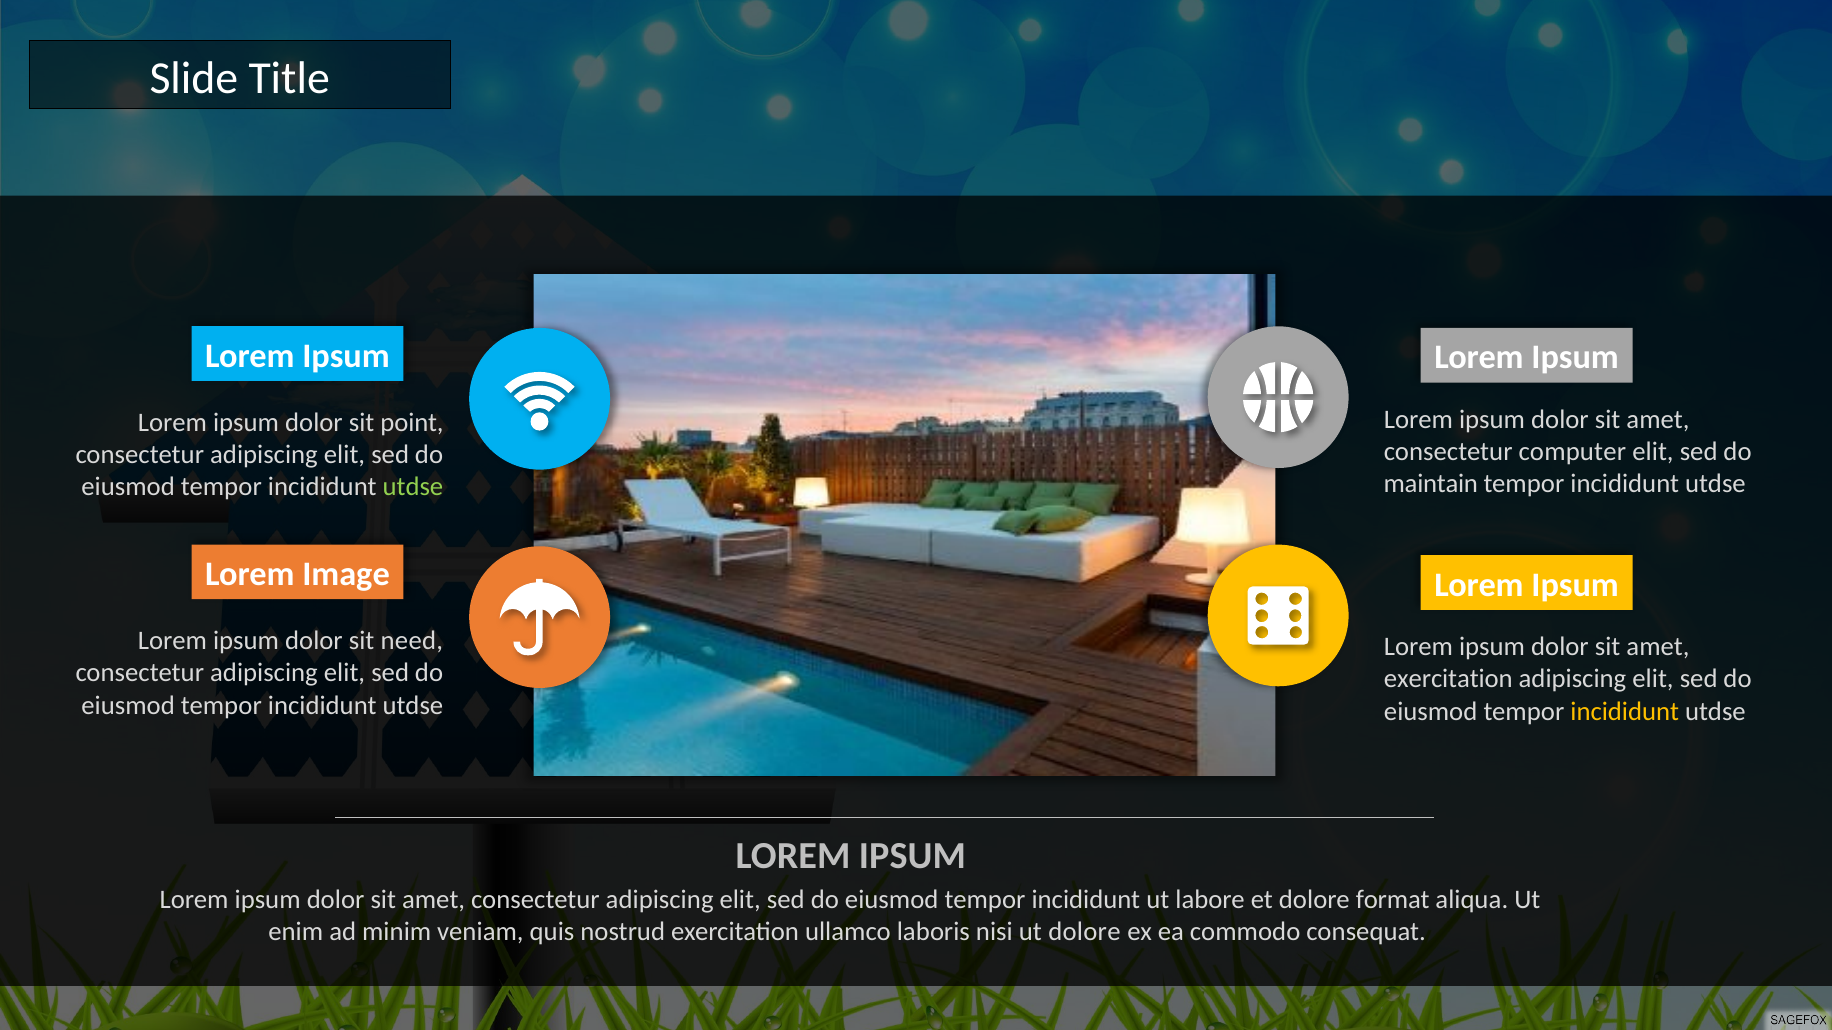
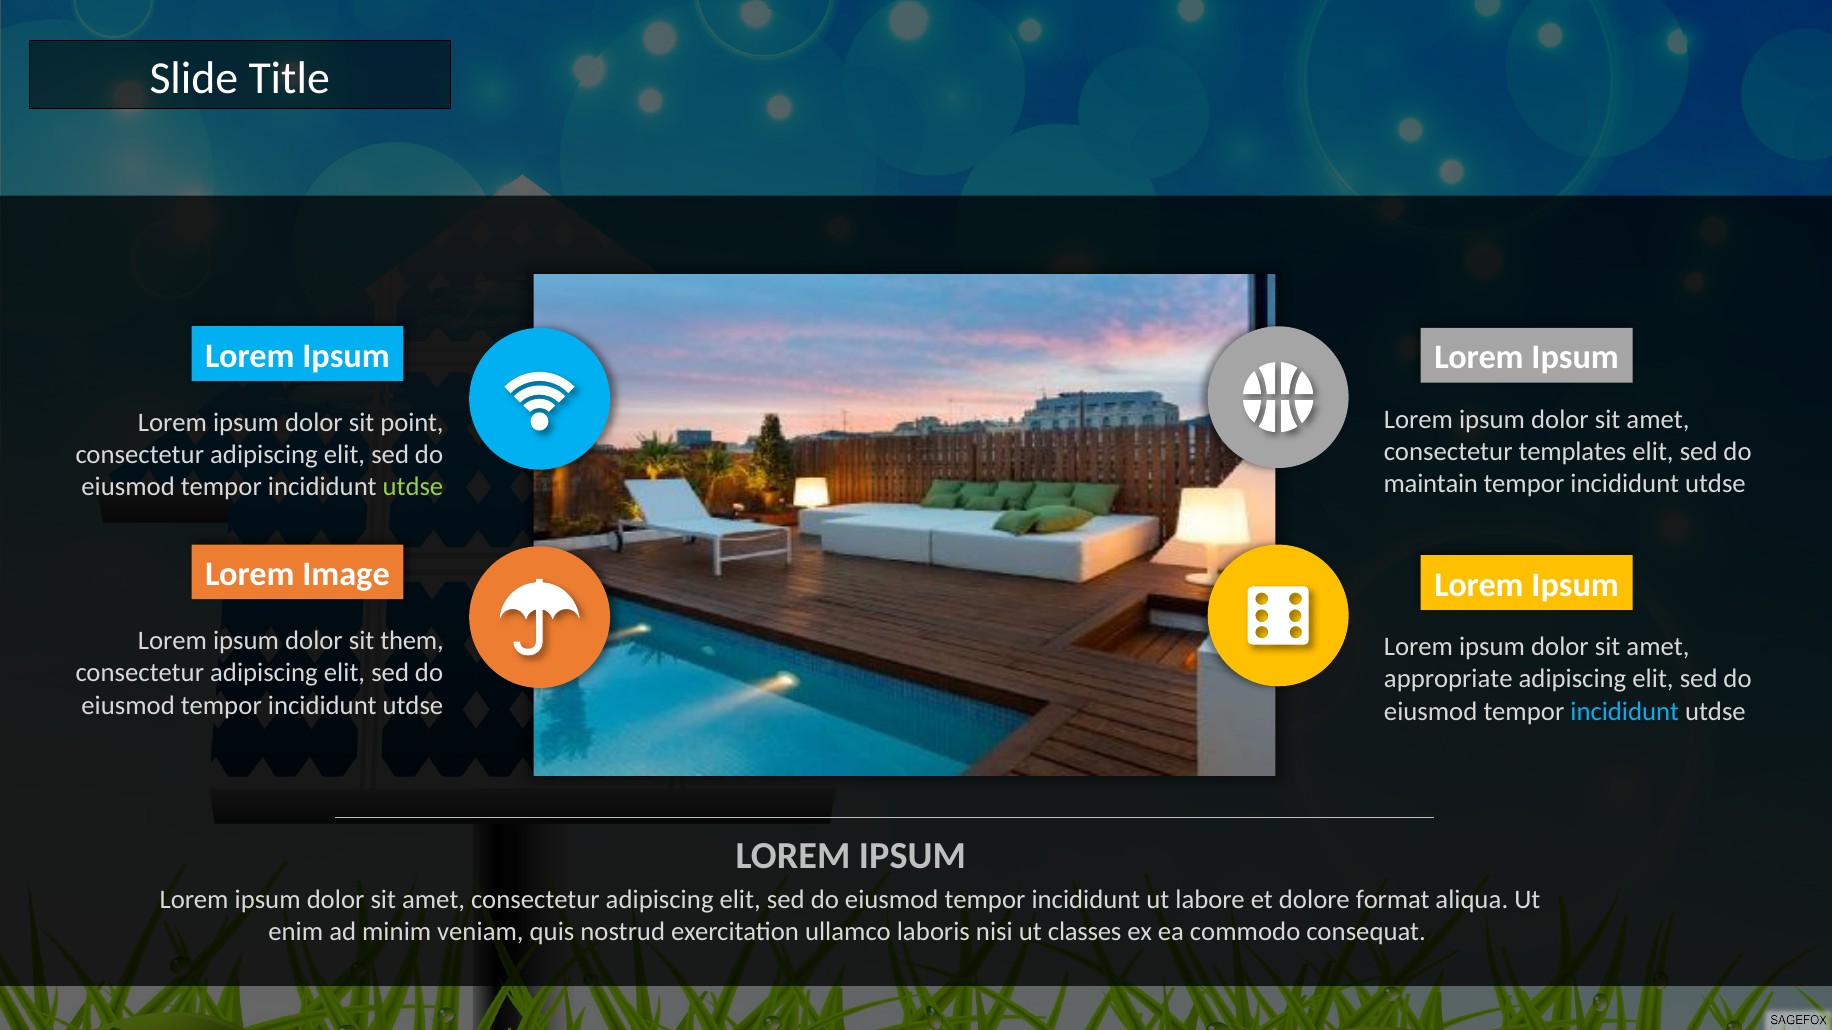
computer: computer -> templates
need: need -> them
exercitation at (1448, 679): exercitation -> appropriate
incididunt at (1625, 712) colour: yellow -> light blue
ut dolore: dolore -> classes
